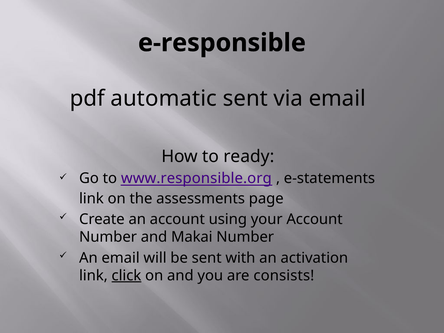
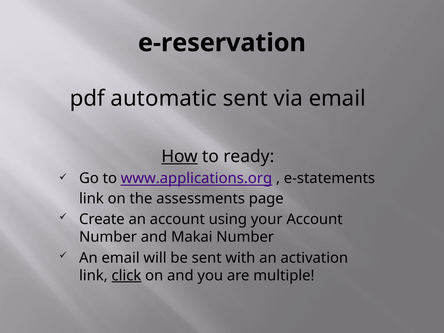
e-responsible: e-responsible -> e-reservation
How underline: none -> present
www.responsible.org: www.responsible.org -> www.applications.org
consists: consists -> multiple
